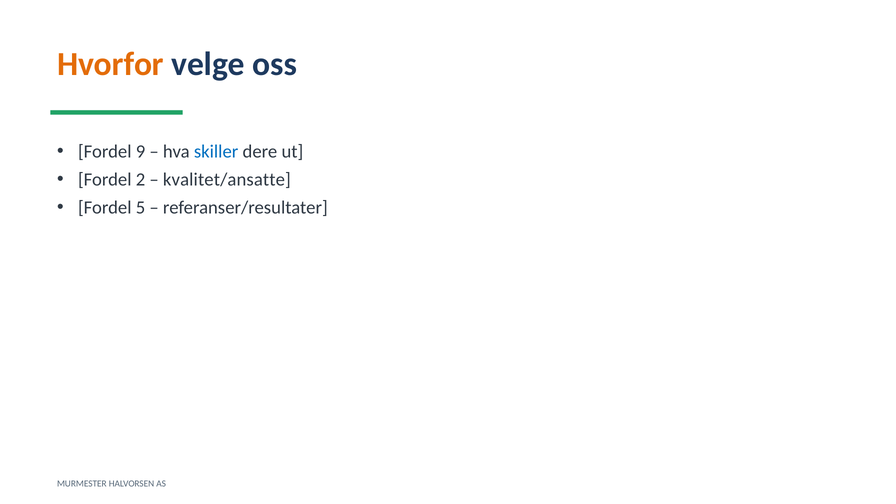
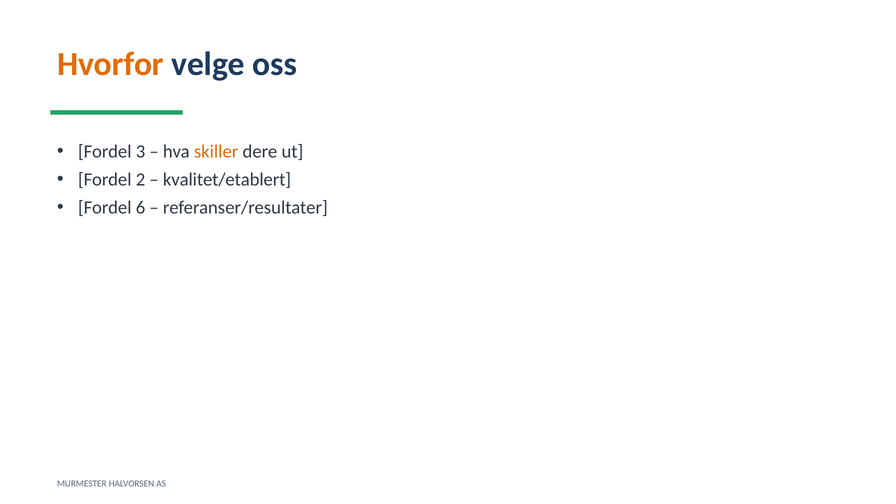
9: 9 -> 3
skiller colour: blue -> orange
kvalitet/ansatte: kvalitet/ansatte -> kvalitet/etablert
5: 5 -> 6
